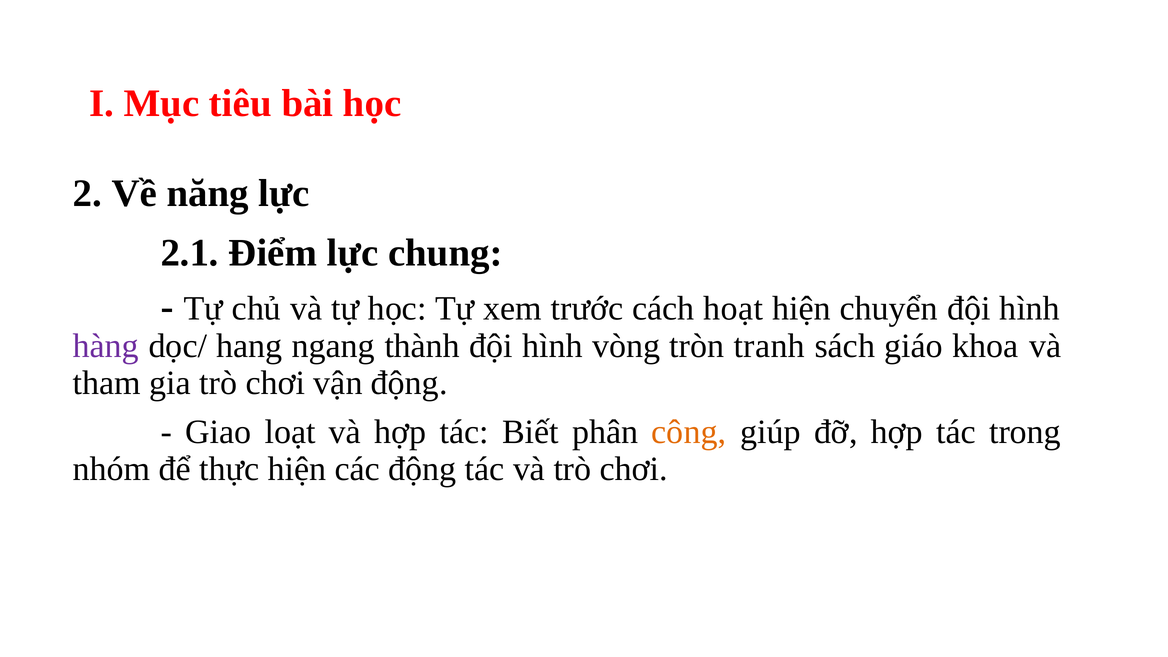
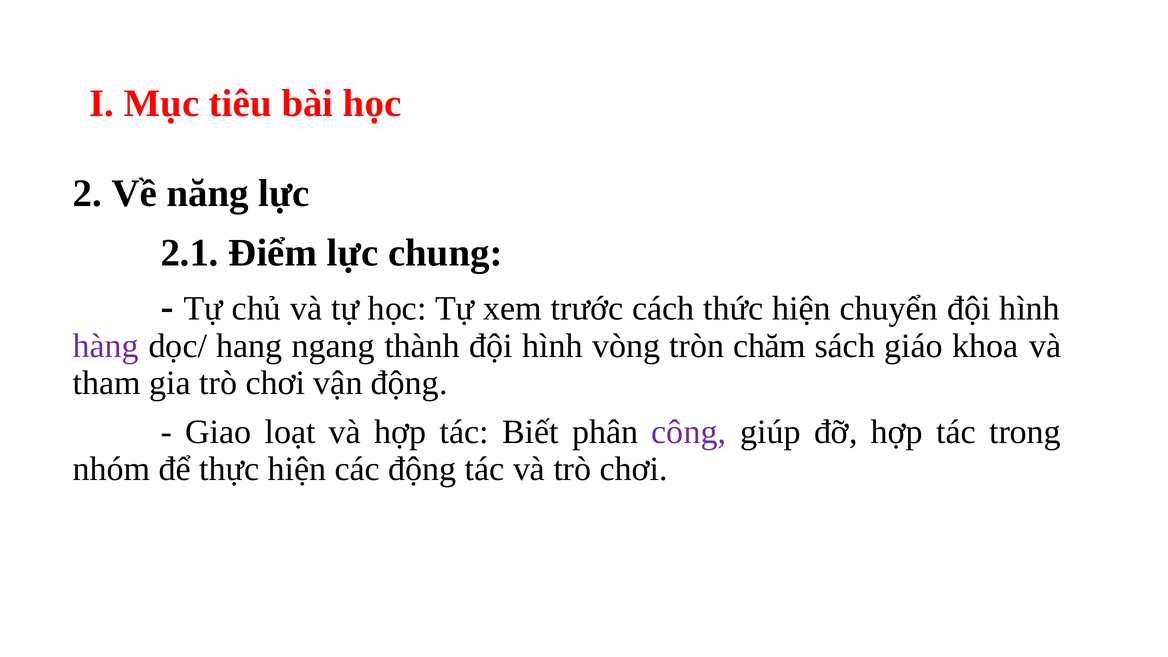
hoạt: hoạt -> thức
tranh: tranh -> chăm
công colour: orange -> purple
